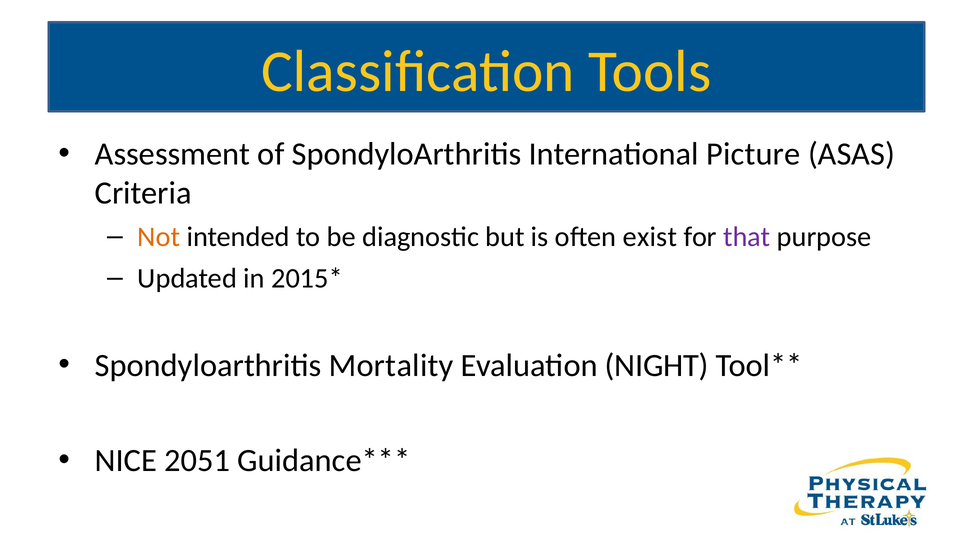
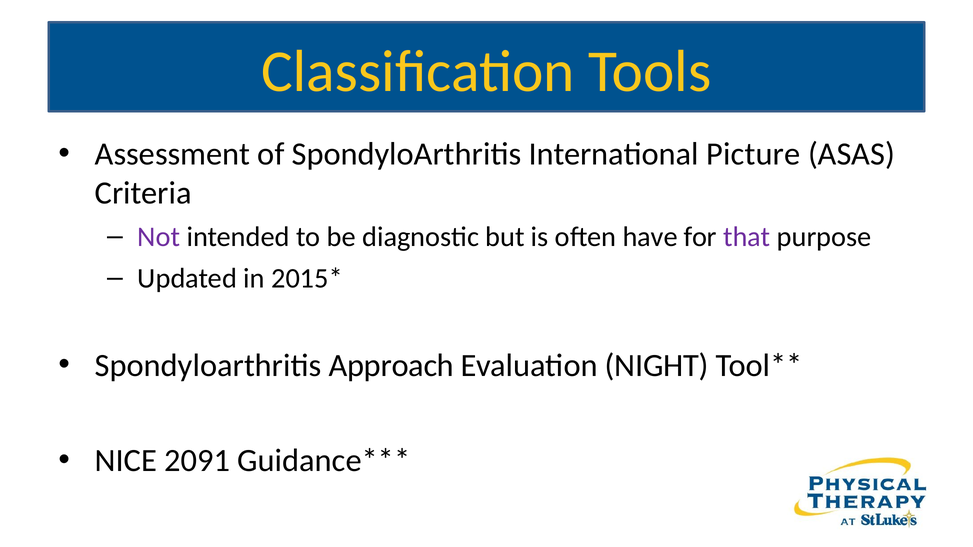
Not colour: orange -> purple
exist: exist -> have
Mortality: Mortality -> Approach
2051: 2051 -> 2091
